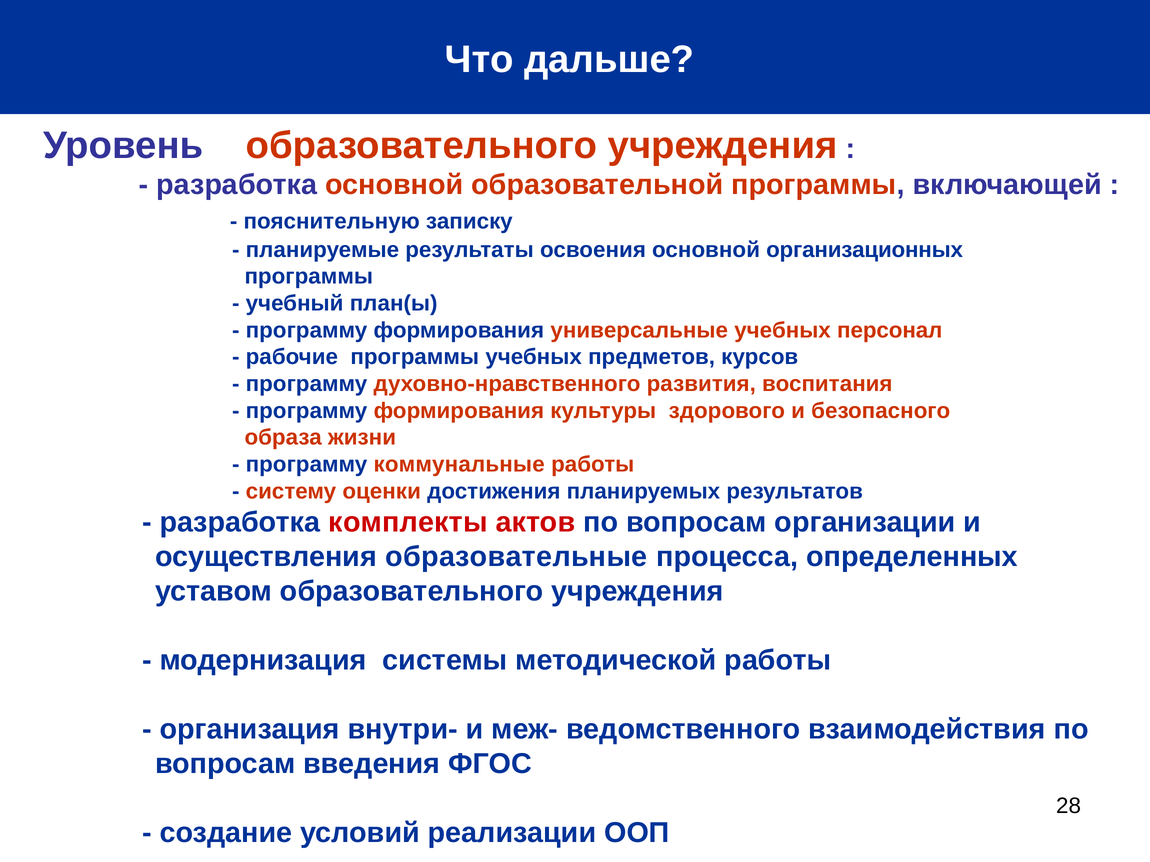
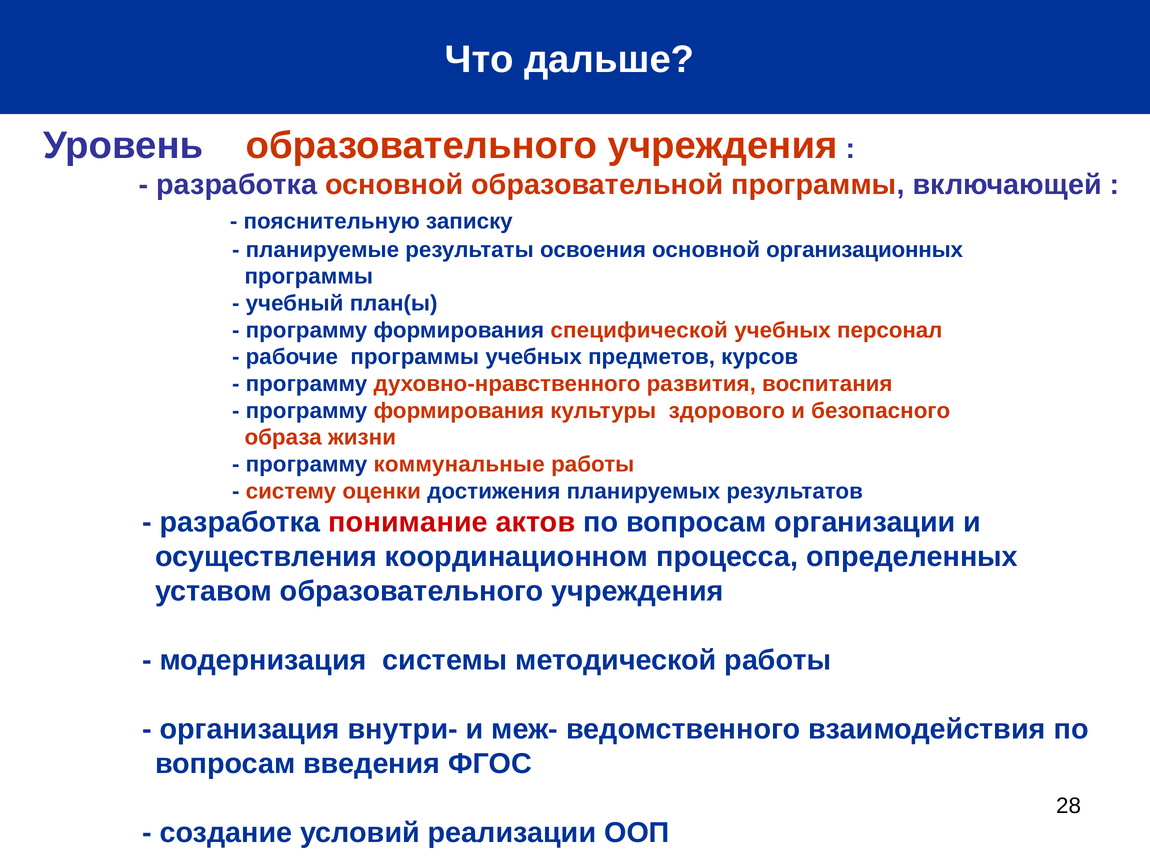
универсальные: универсальные -> специфической
комплекты: комплекты -> понимание
образовательные: образовательные -> координационном
